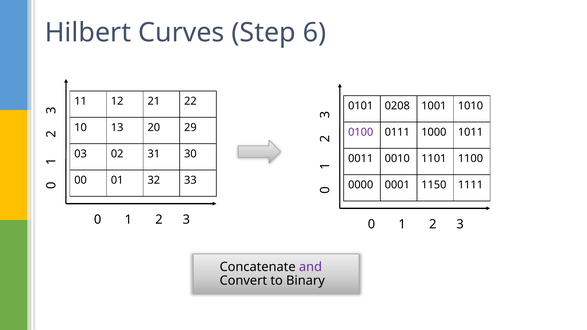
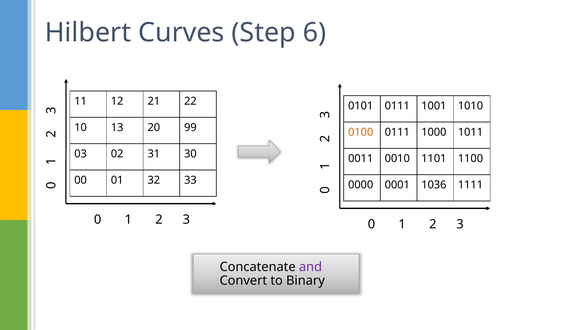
0101 0208: 0208 -> 0111
29: 29 -> 99
0100 colour: purple -> orange
1150: 1150 -> 1036
